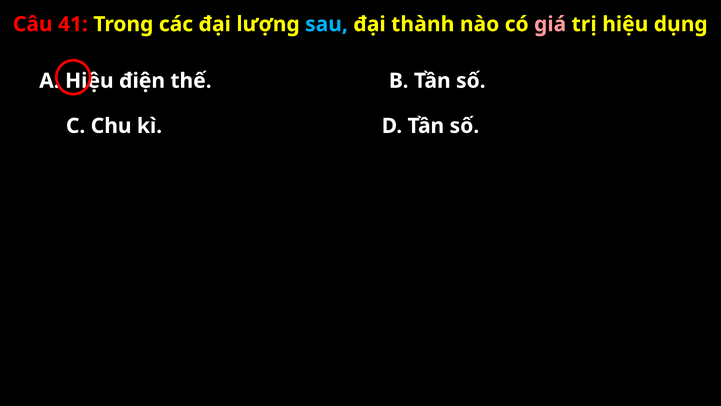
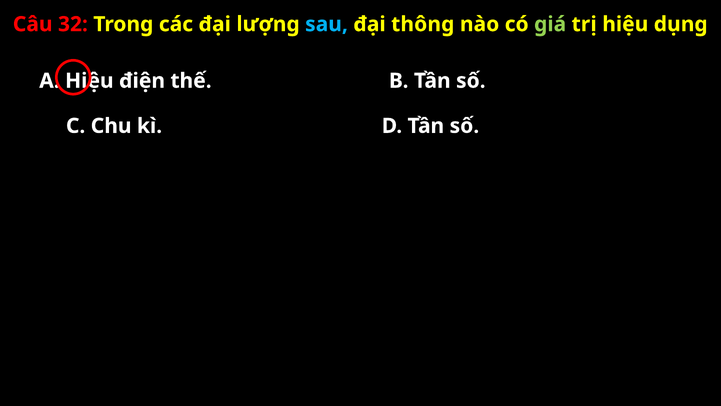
41: 41 -> 32
thành: thành -> thông
giá colour: pink -> light green
